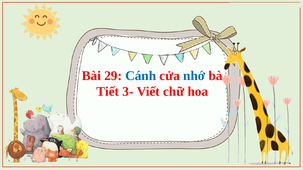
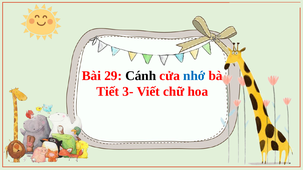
Cánh colour: blue -> black
